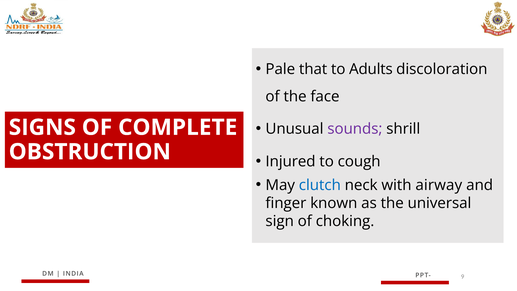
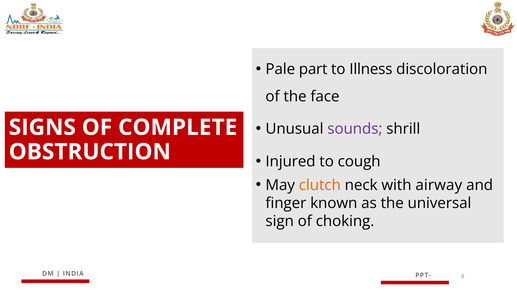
that: that -> part
Adults: Adults -> Illness
clutch colour: blue -> orange
